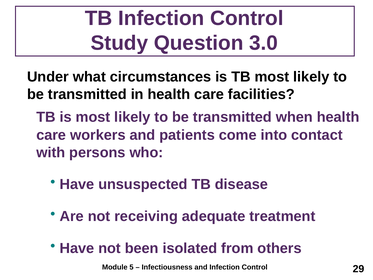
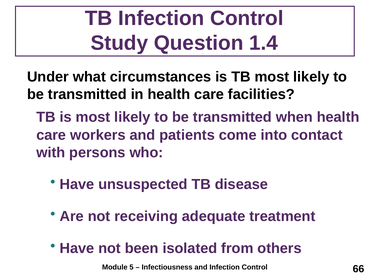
3.0: 3.0 -> 1.4
29: 29 -> 66
